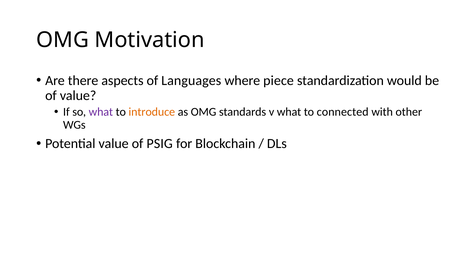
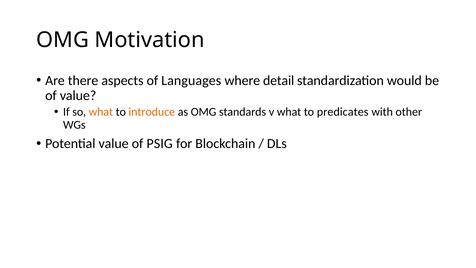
piece: piece -> detail
what at (101, 112) colour: purple -> orange
connected: connected -> predicates
